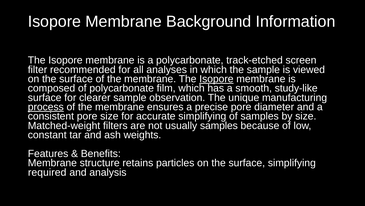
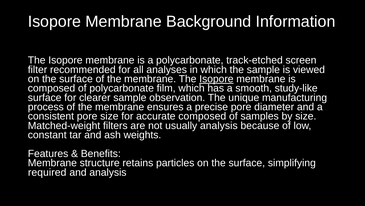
process underline: present -> none
accurate simplifying: simplifying -> composed
usually samples: samples -> analysis
